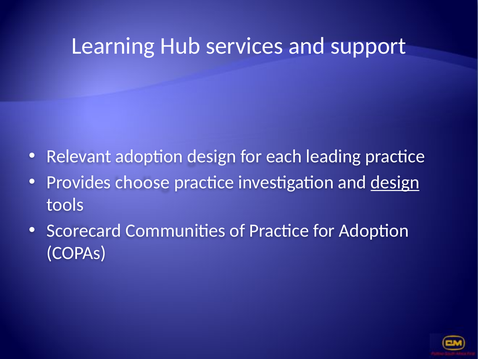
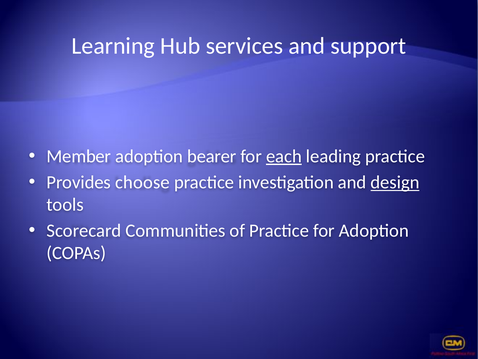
Relevant: Relevant -> Member
adoption design: design -> bearer
each underline: none -> present
